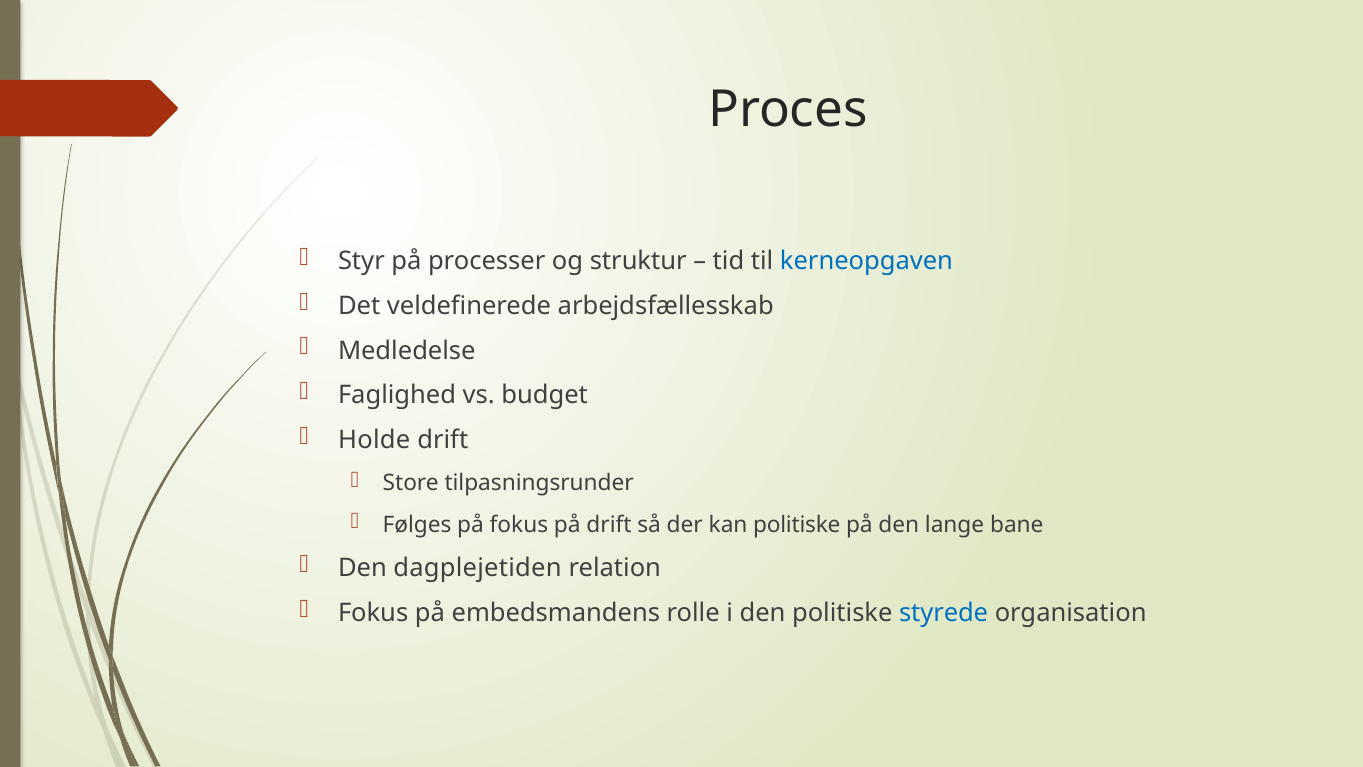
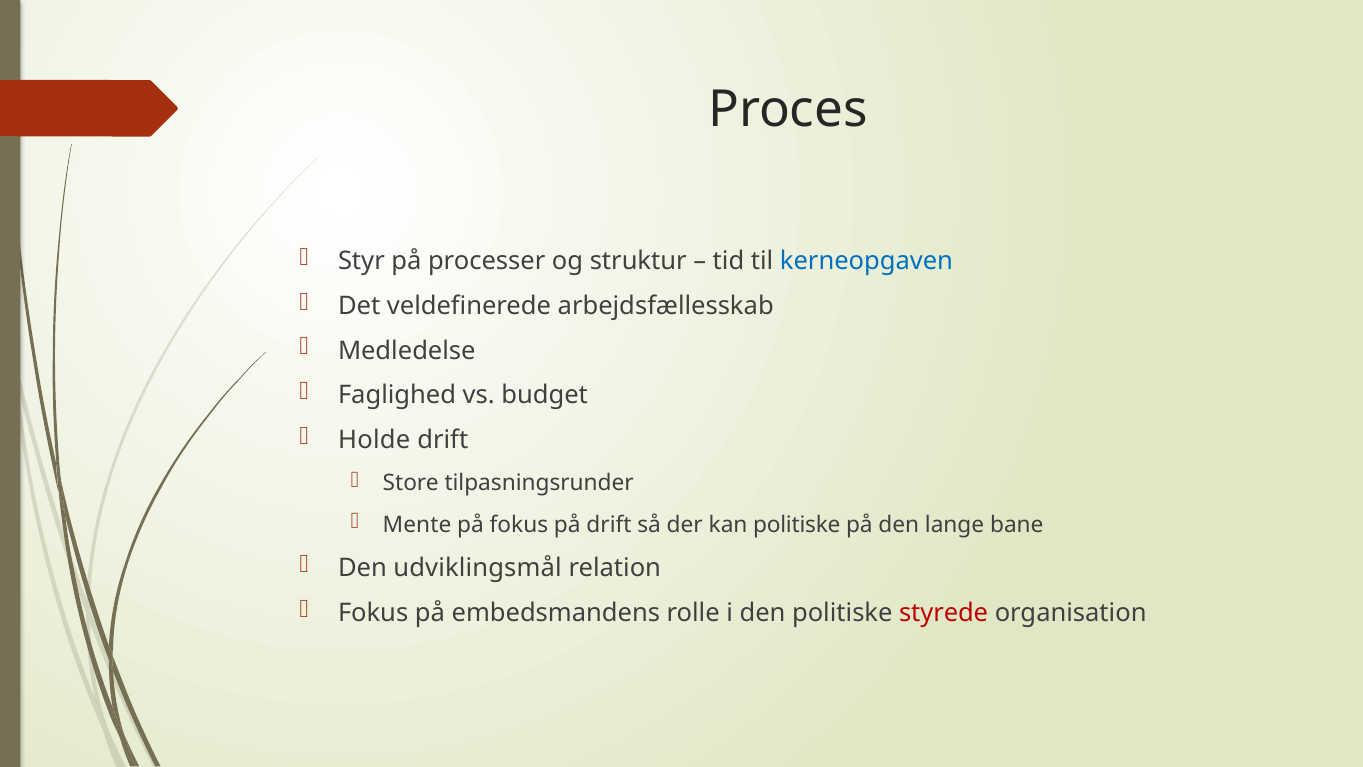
Følges: Følges -> Mente
dagplejetiden: dagplejetiden -> udviklingsmål
styrede colour: blue -> red
